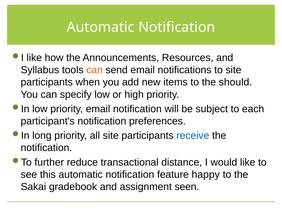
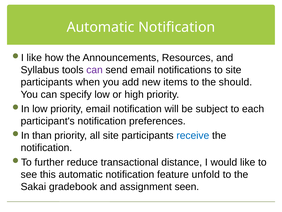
can at (95, 70) colour: orange -> purple
long: long -> than
happy: happy -> unfold
